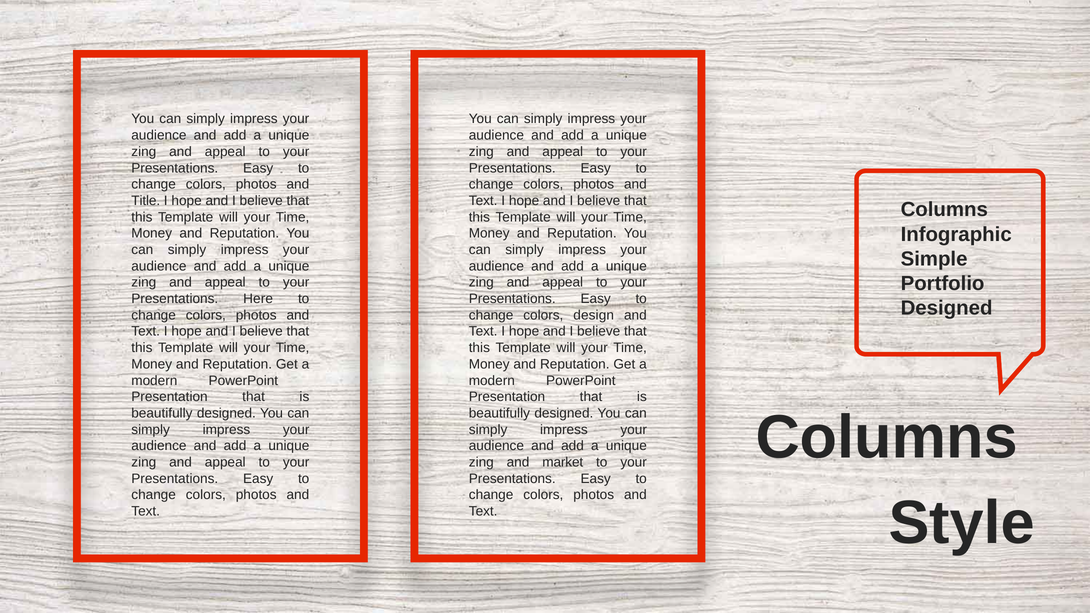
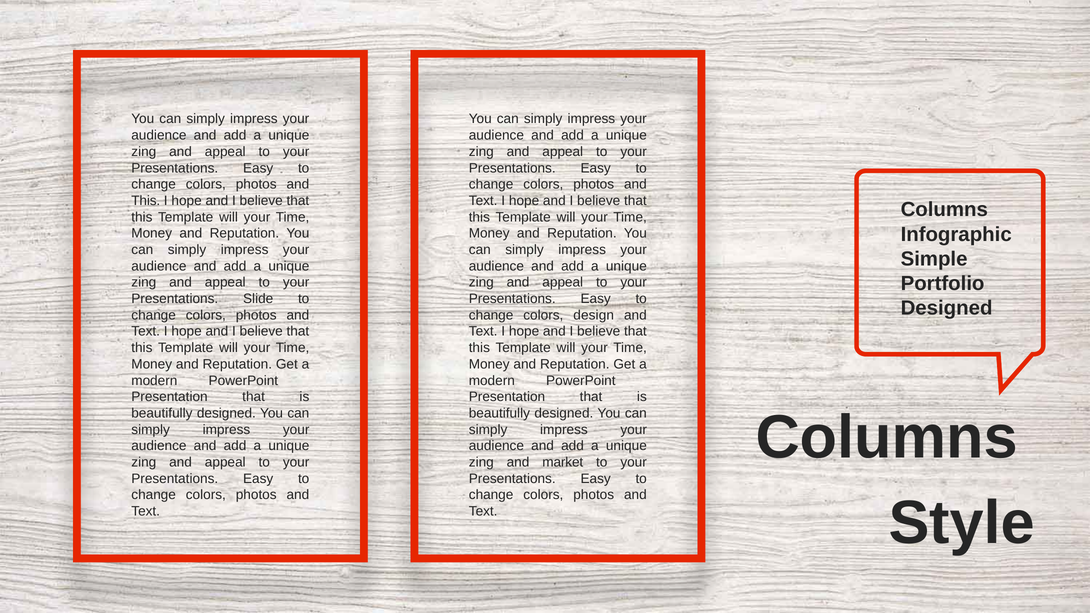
Title at (146, 201): Title -> This
Here: Here -> Slide
